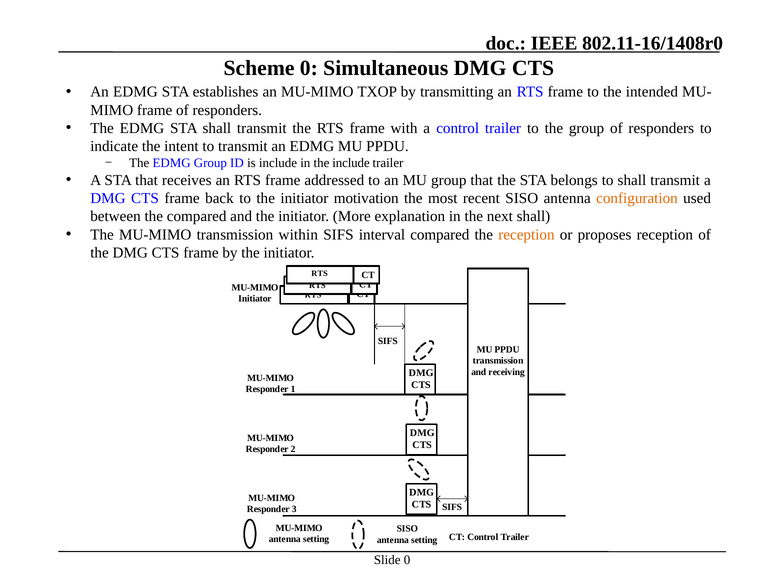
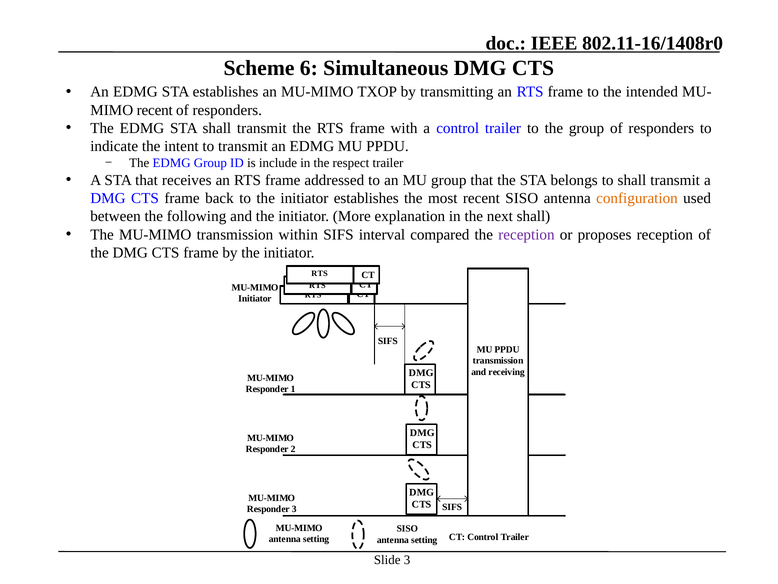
Scheme 0: 0 -> 6
frame at (155, 110): frame -> recent
the include: include -> respect
initiator motivation: motivation -> establishes
the compared: compared -> following
reception at (526, 234) colour: orange -> purple
Slide 0: 0 -> 3
